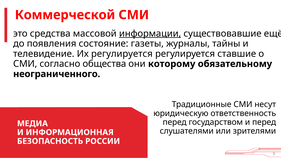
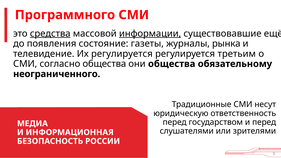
Коммерческой: Коммерческой -> Программного
средства underline: none -> present
тайны: тайны -> рынка
ставшие: ставшие -> третьим
они которому: которому -> общества
